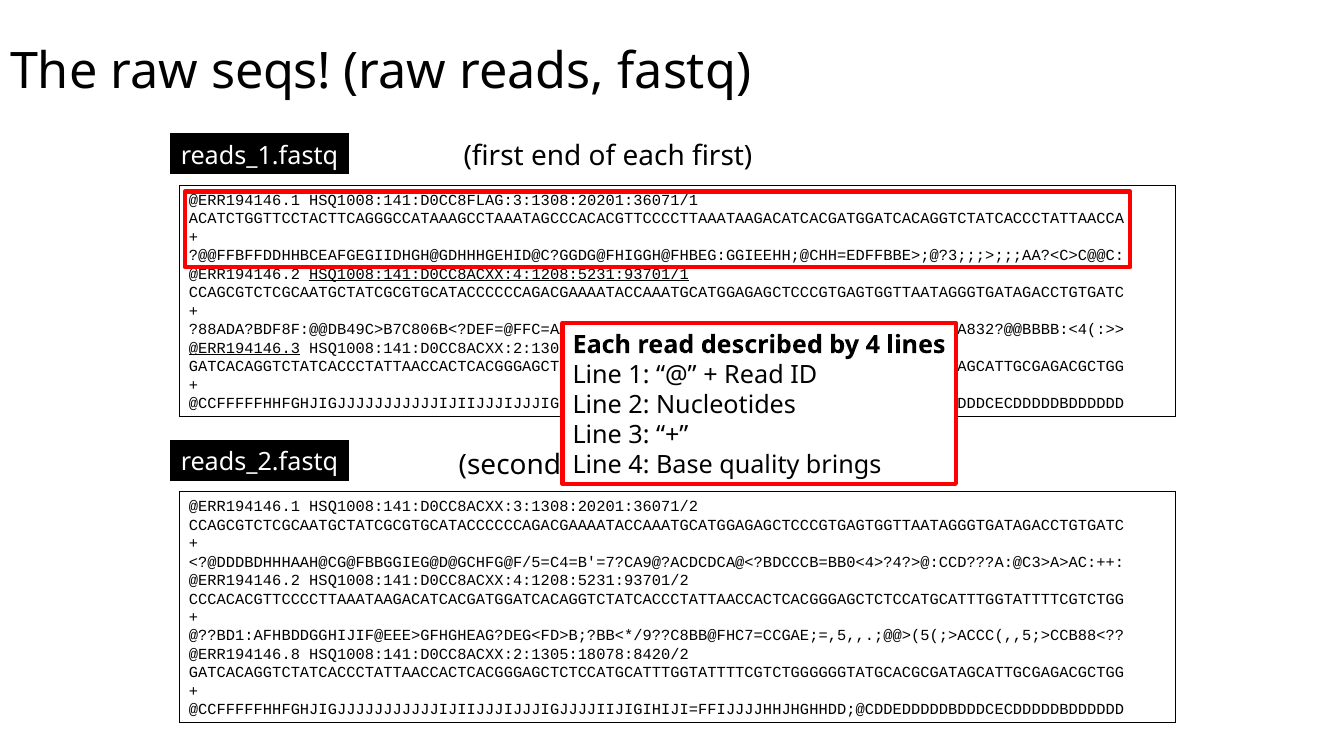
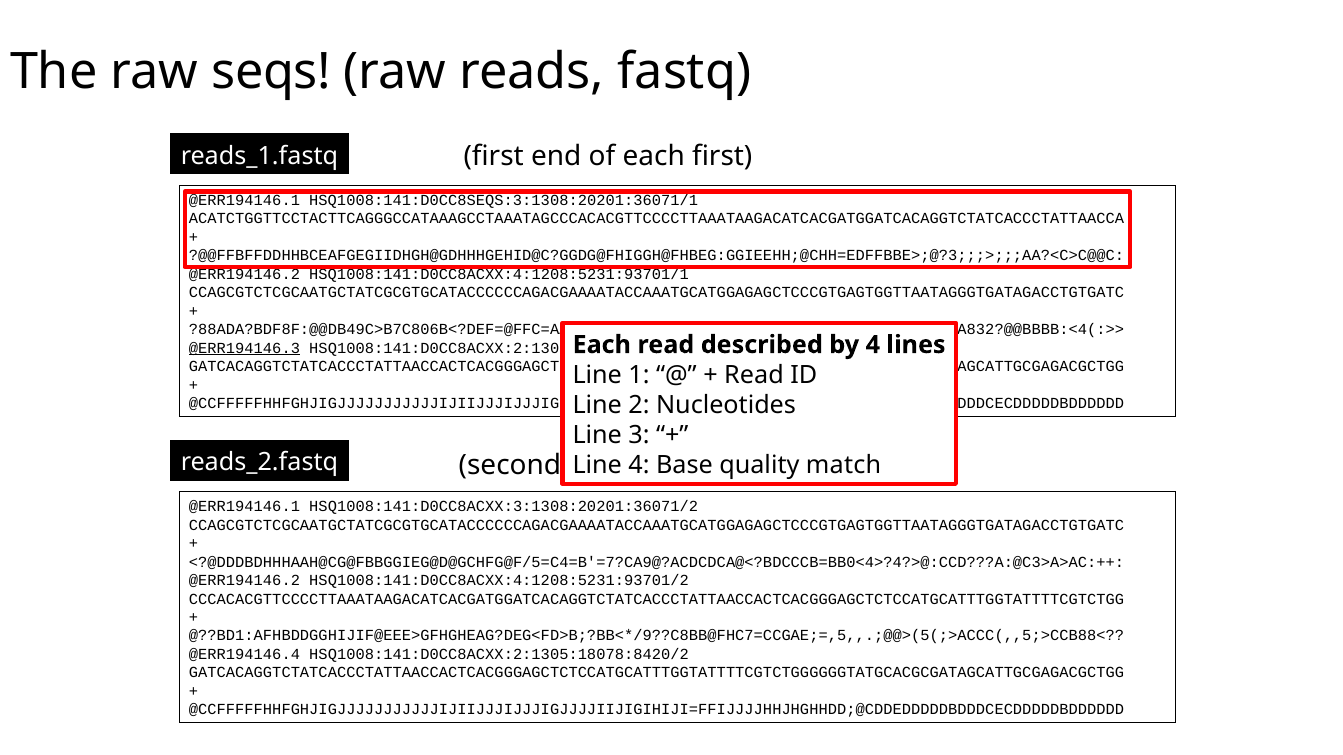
HSQ1008:141:D0CC8FLAG:3:1308:20201:36071/1: HSQ1008:141:D0CC8FLAG:3:1308:20201:36071/1 -> HSQ1008:141:D0CC8SEQS:3:1308:20201:36071/1
HSQ1008:141:D0CC8ACXX:4:1208:5231:93701/1 underline: present -> none
brings: brings -> match
@ERR194146.8: @ERR194146.8 -> @ERR194146.4
